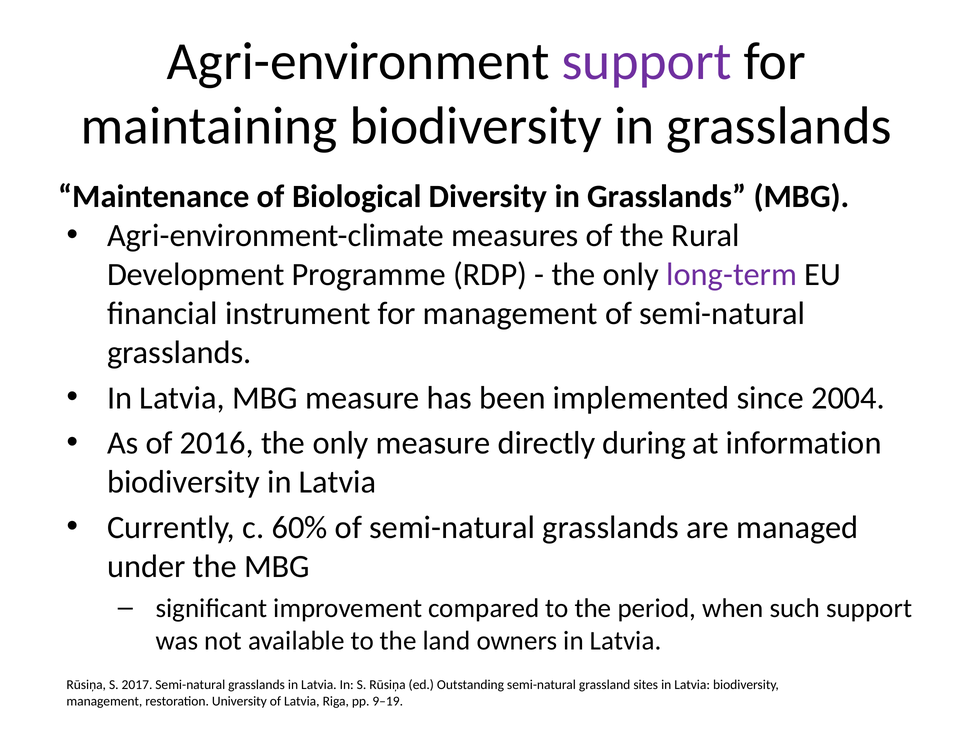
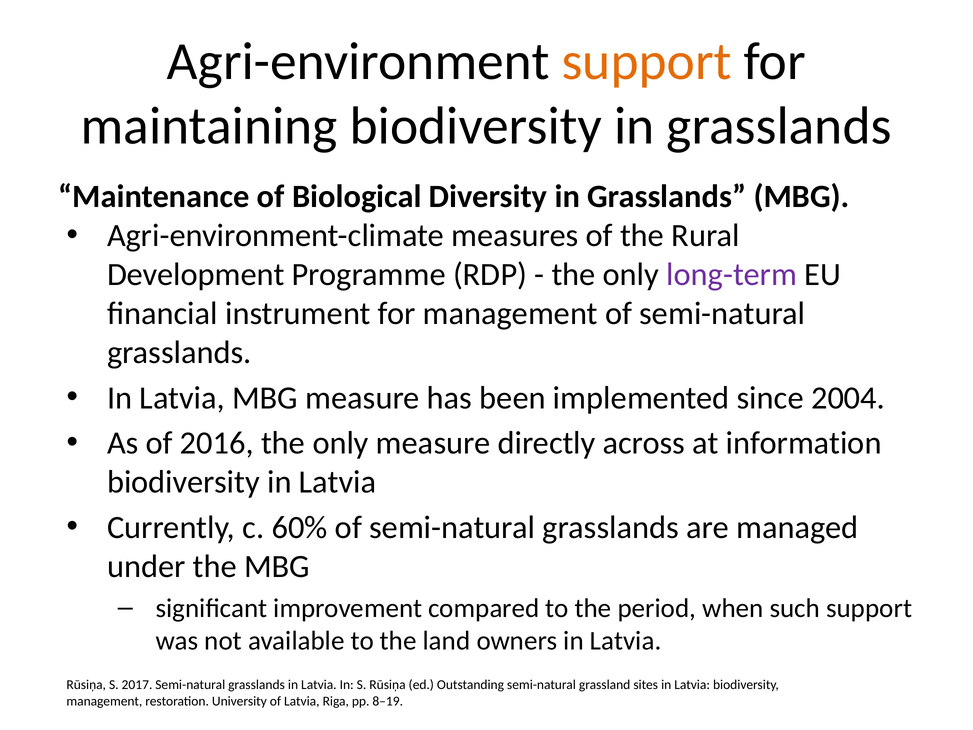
support at (647, 62) colour: purple -> orange
during: during -> across
9–19: 9–19 -> 8–19
